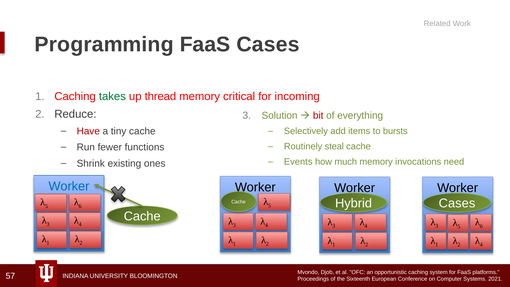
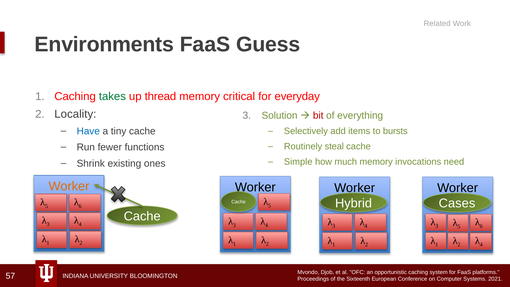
Programming: Programming -> Environments
FaaS Cases: Cases -> Guess
incoming: incoming -> everyday
Reduce: Reduce -> Locality
Have colour: red -> blue
Events: Events -> Simple
Worker at (69, 186) colour: blue -> orange
